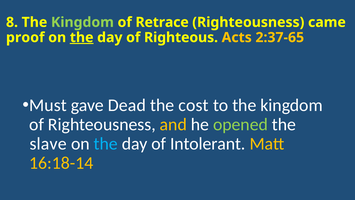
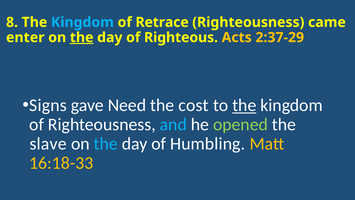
Kingdom at (82, 22) colour: light green -> light blue
proof: proof -> enter
2:37-65: 2:37-65 -> 2:37-29
Must: Must -> Signs
Dead: Dead -> Need
the at (244, 105) underline: none -> present
and colour: yellow -> light blue
Intolerant: Intolerant -> Humbling
16:18-14: 16:18-14 -> 16:18-33
